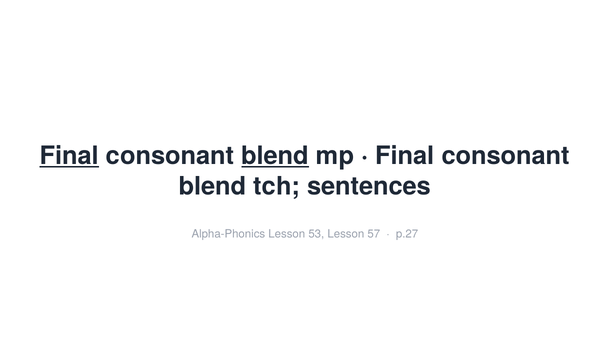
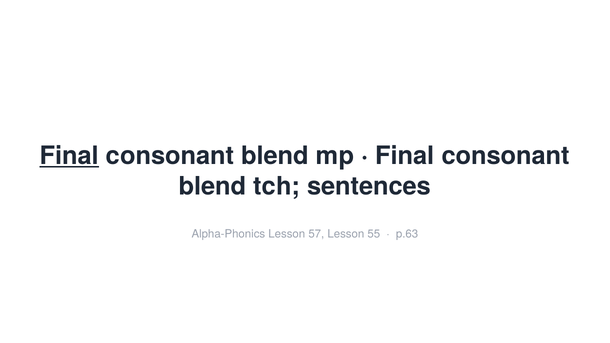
blend at (275, 156) underline: present -> none
53: 53 -> 57
57: 57 -> 55
p.27: p.27 -> p.63
